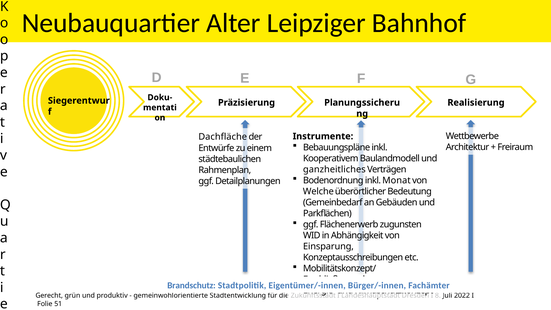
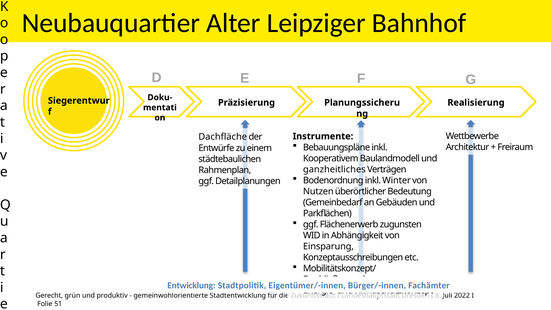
Monat: Monat -> Winter
Welche: Welche -> Nutzen
Brandschutz: Brandschutz -> Entwicklung
